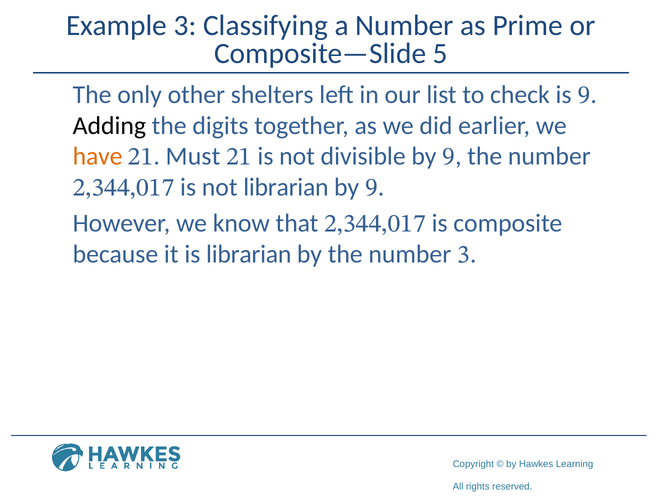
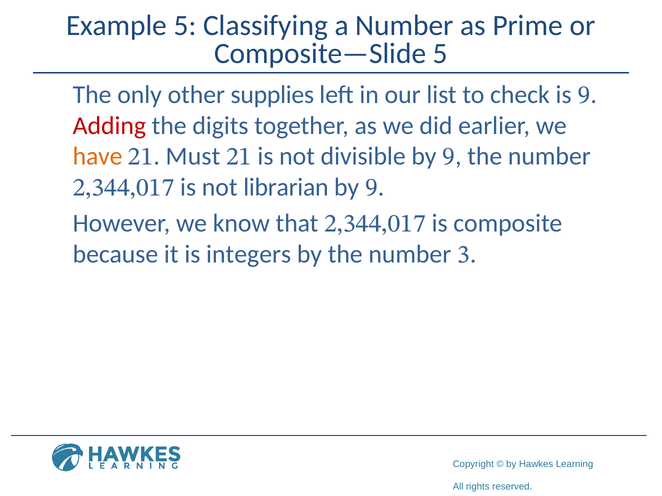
Example 3: 3 -> 5
shelters: shelters -> supplies
Adding colour: black -> red
is librarian: librarian -> integers
